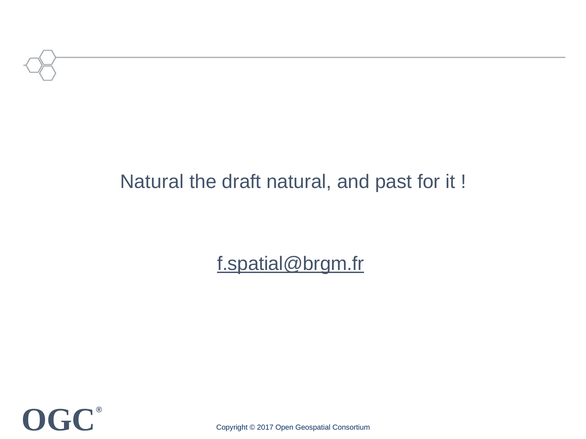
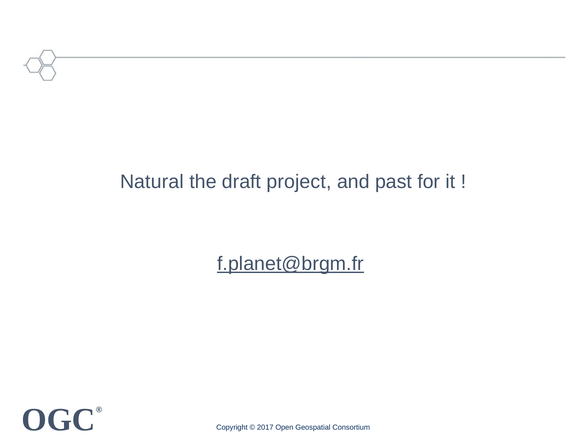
draft natural: natural -> project
f.spatial@brgm.fr: f.spatial@brgm.fr -> f.planet@brgm.fr
